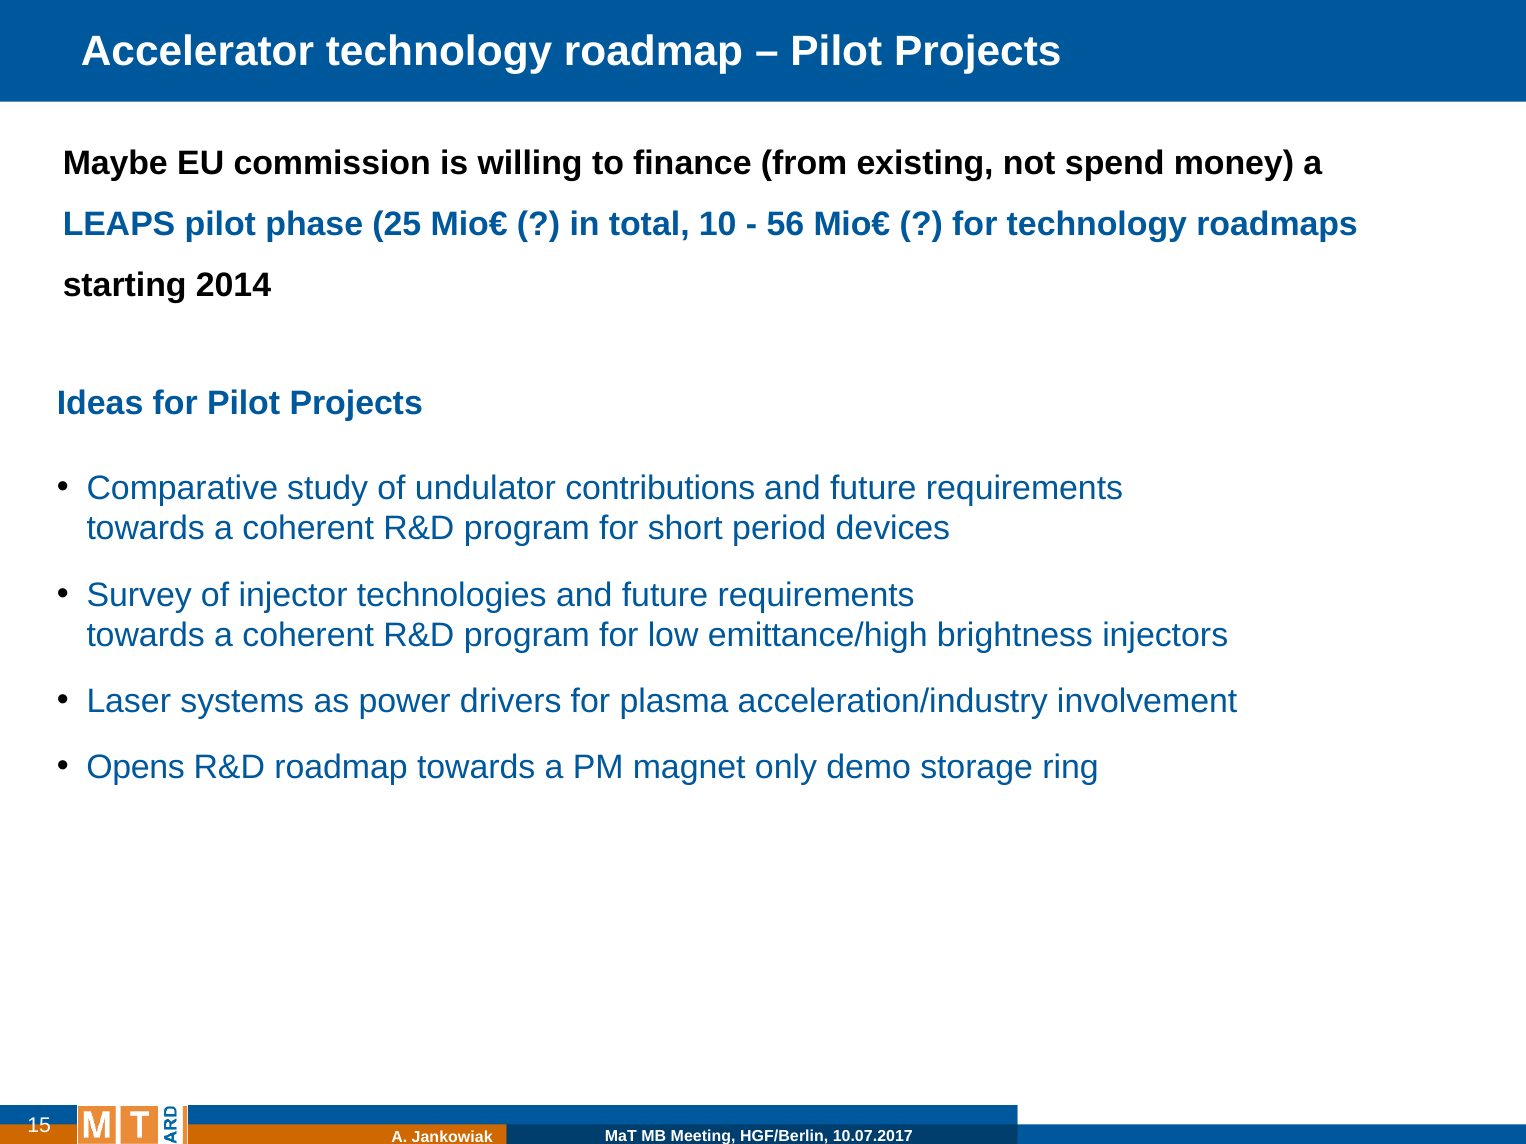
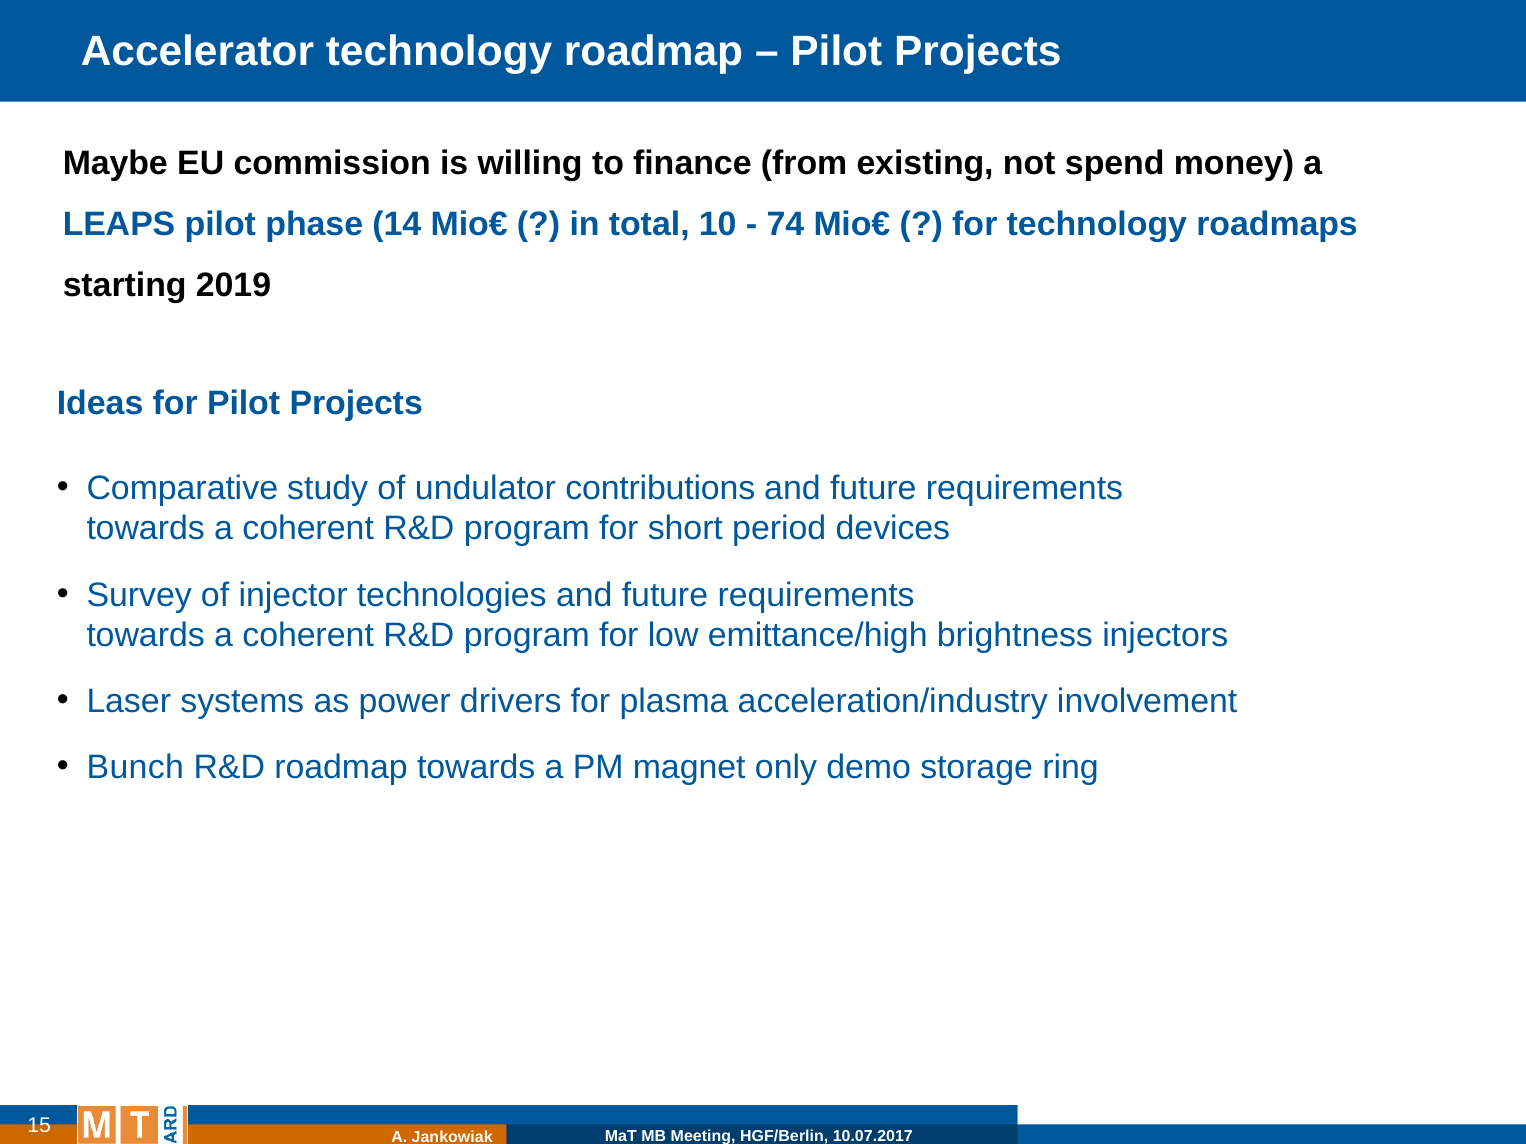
25: 25 -> 14
56: 56 -> 74
2014: 2014 -> 2019
Opens: Opens -> Bunch
